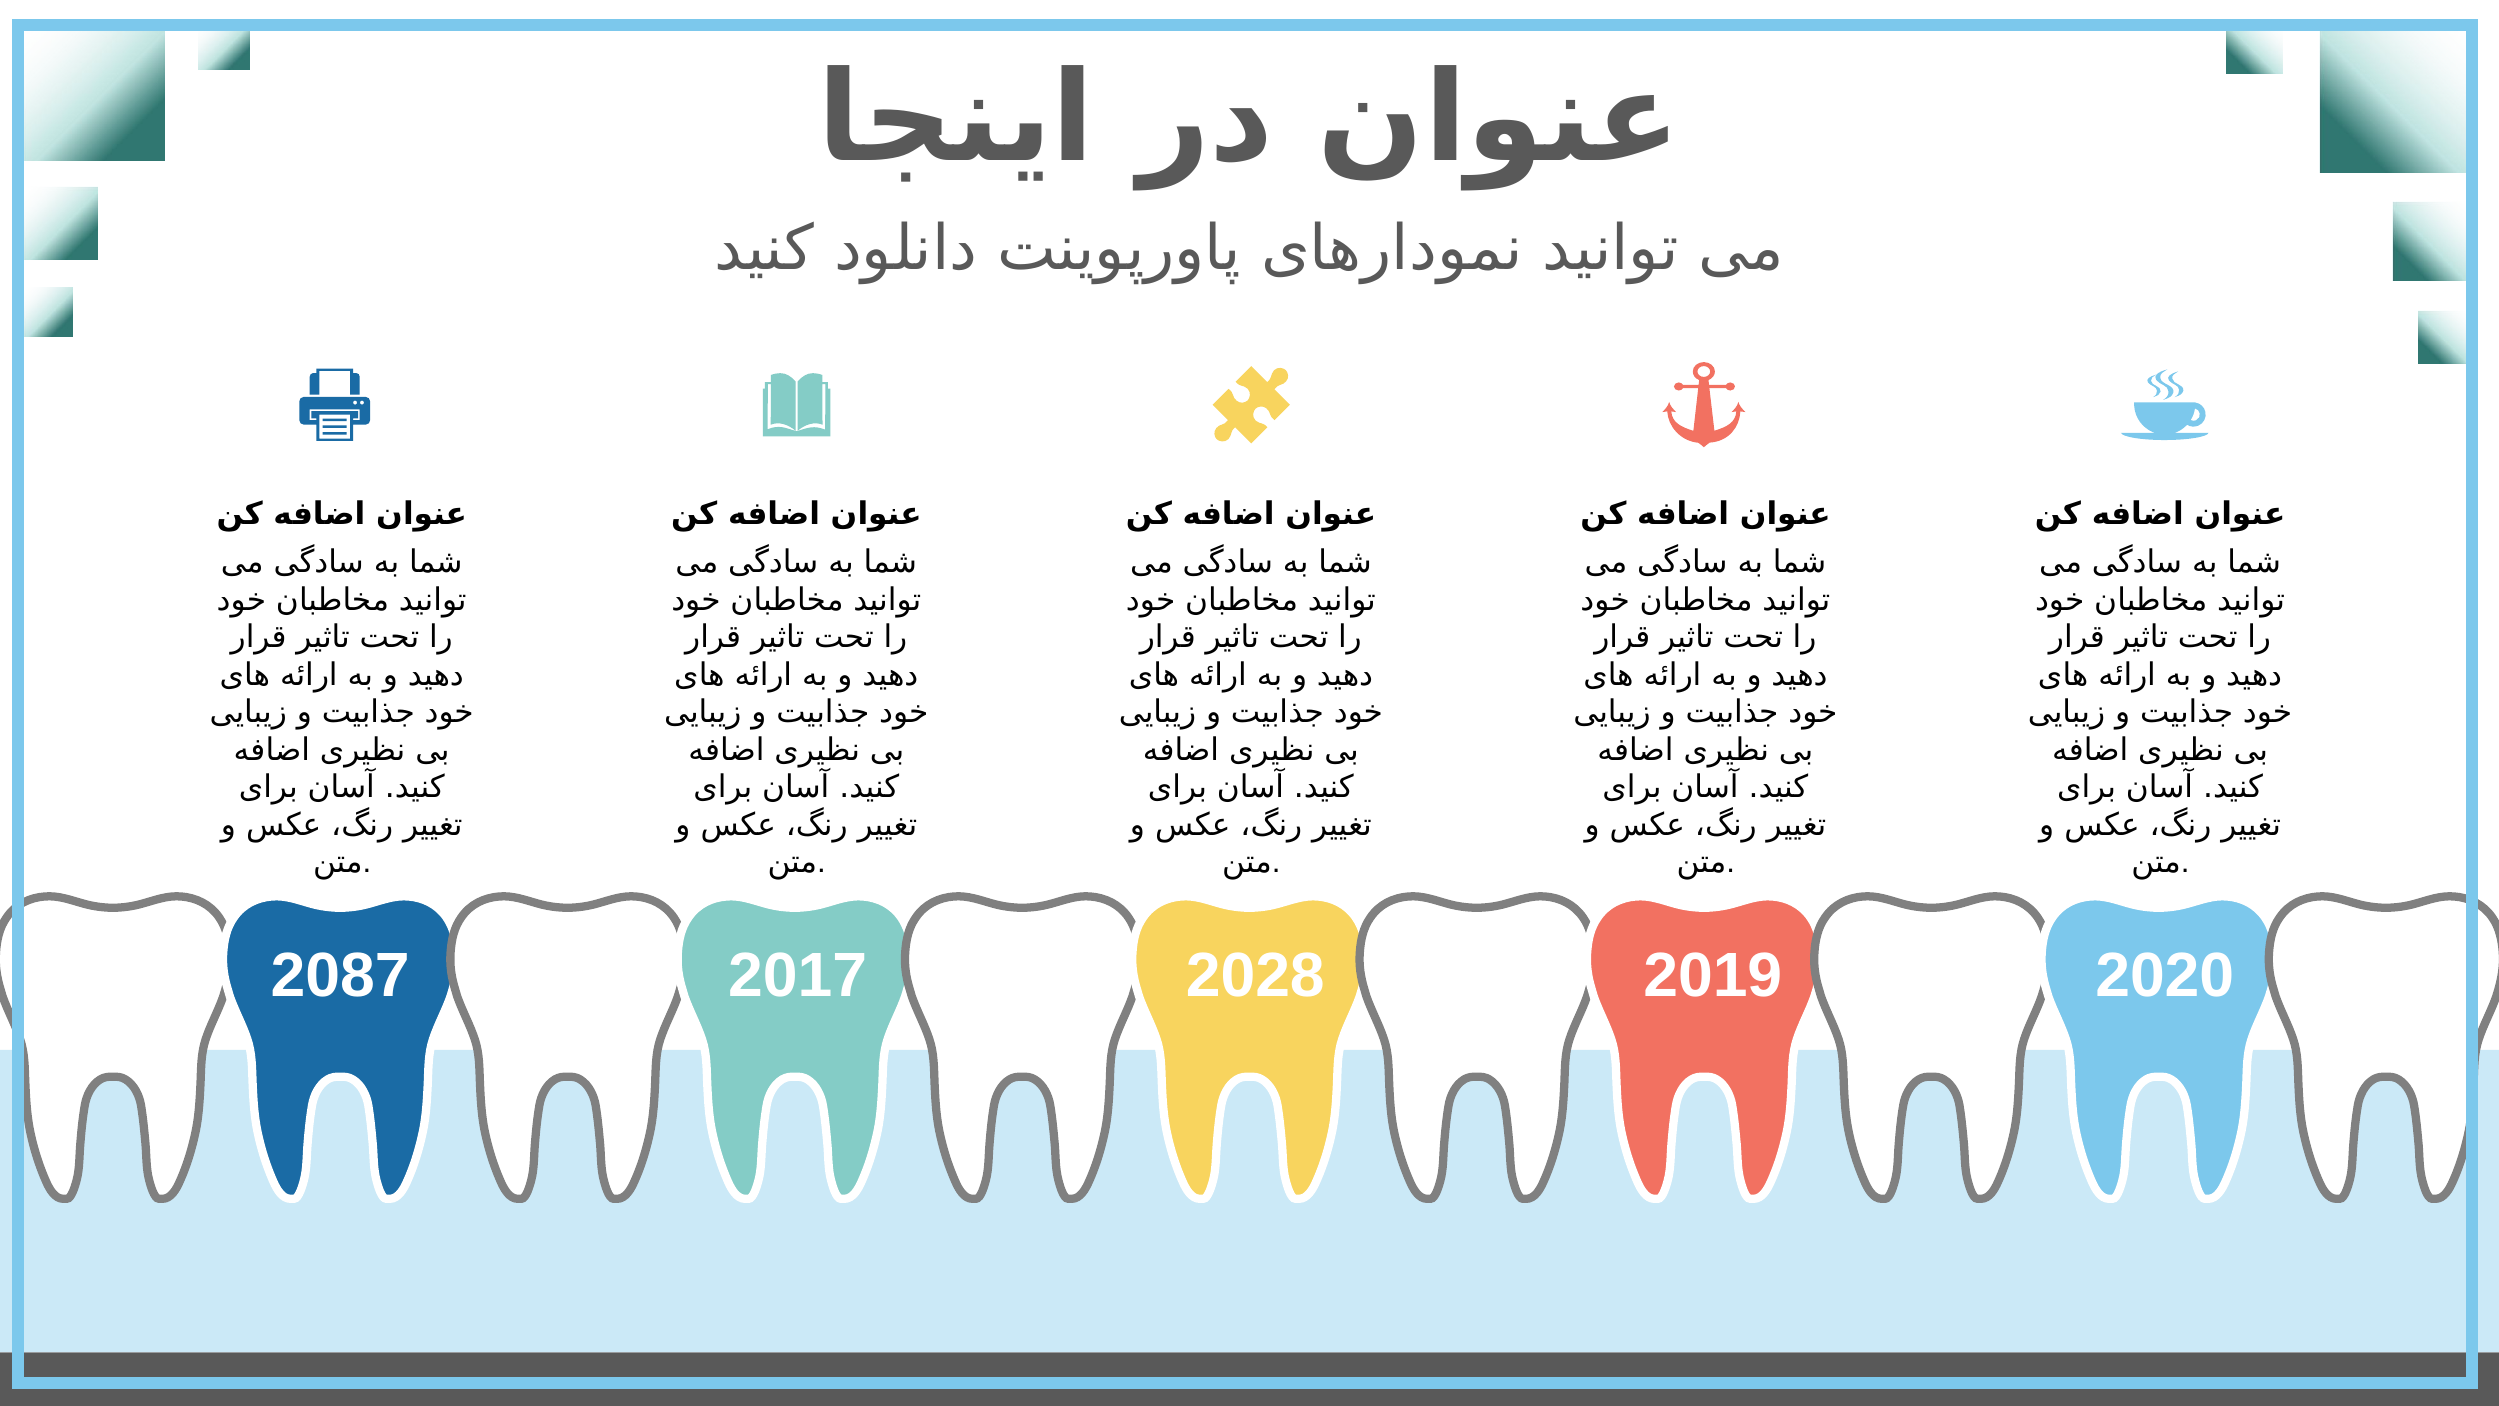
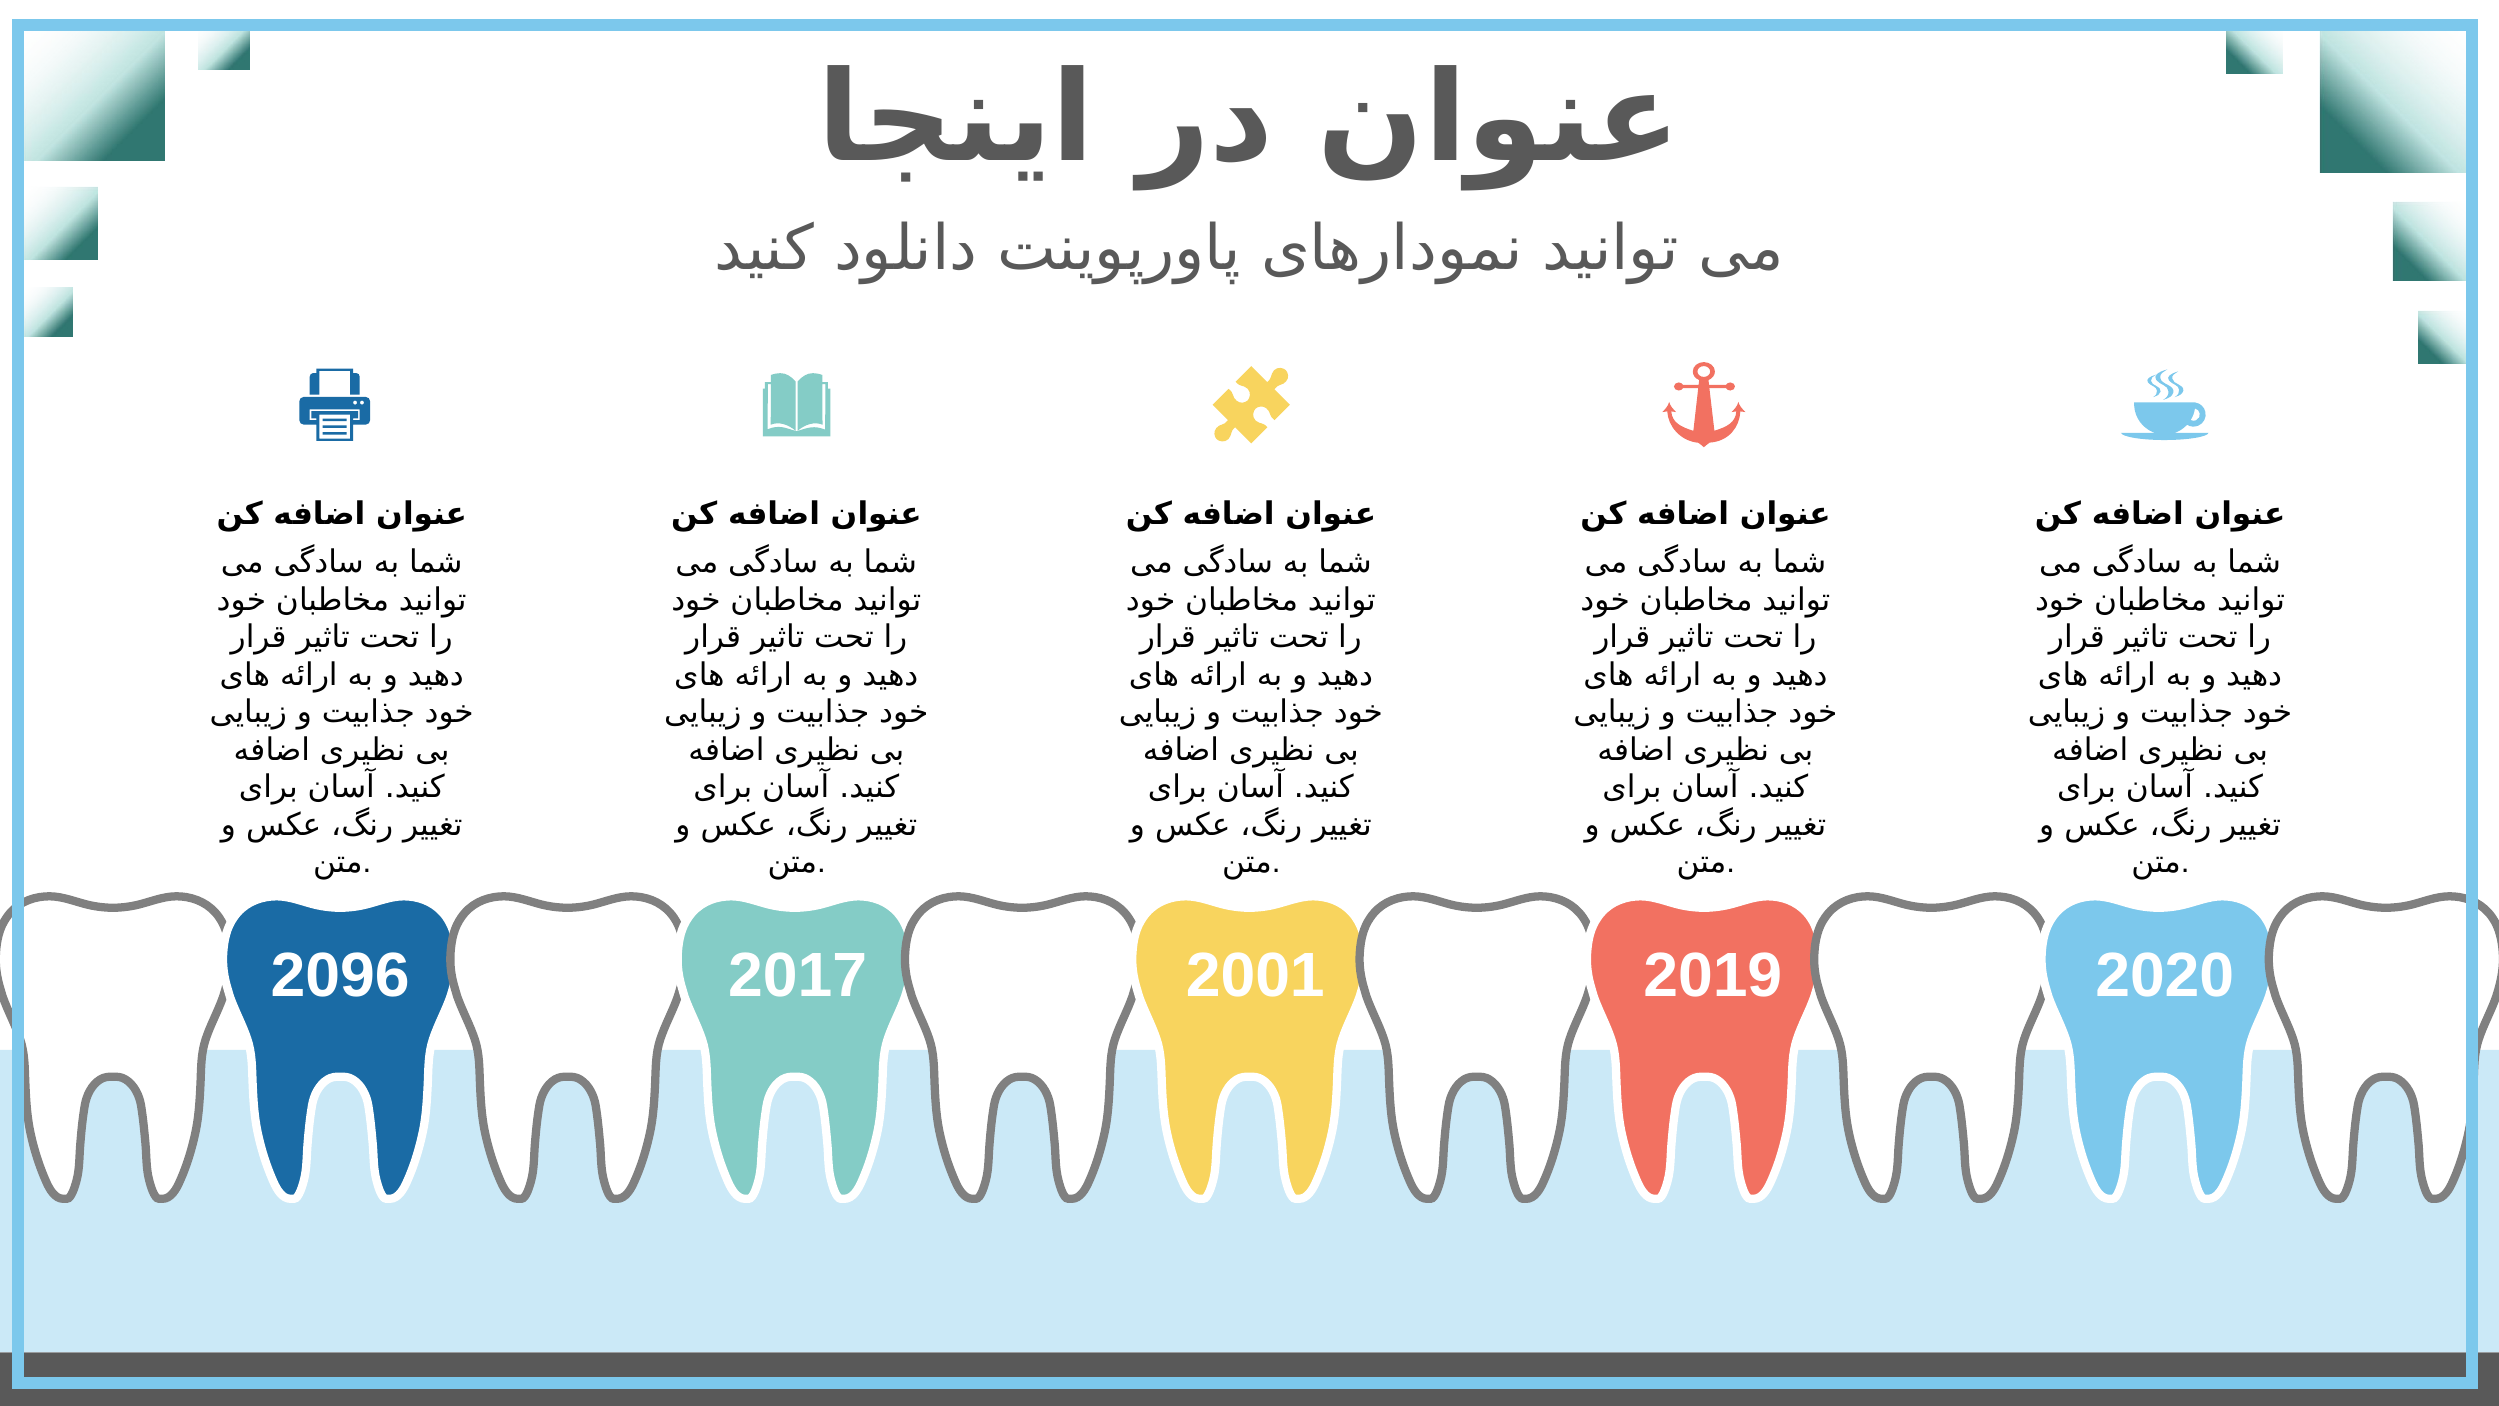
2087: 2087 -> 2096
2028: 2028 -> 2001
